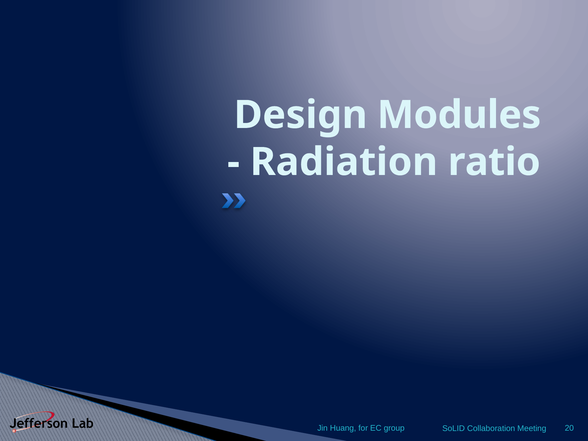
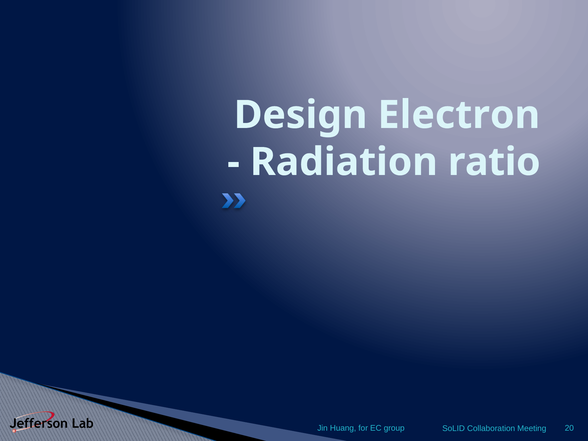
Modules: Modules -> Electron
